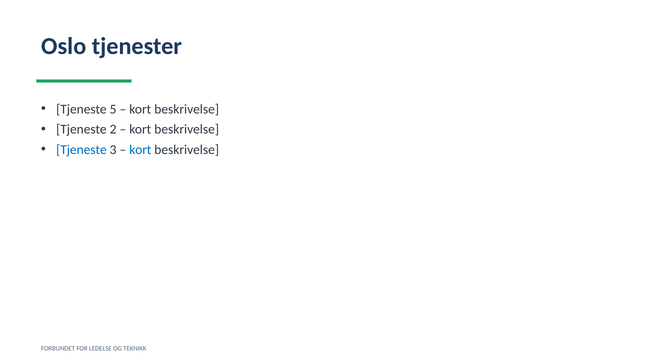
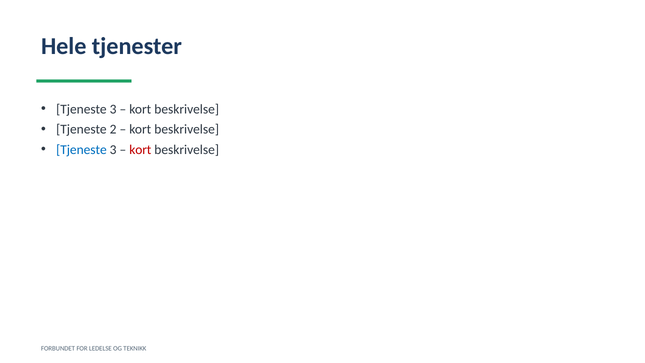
Oslo: Oslo -> Hele
5 at (113, 109): 5 -> 3
kort at (140, 150) colour: blue -> red
